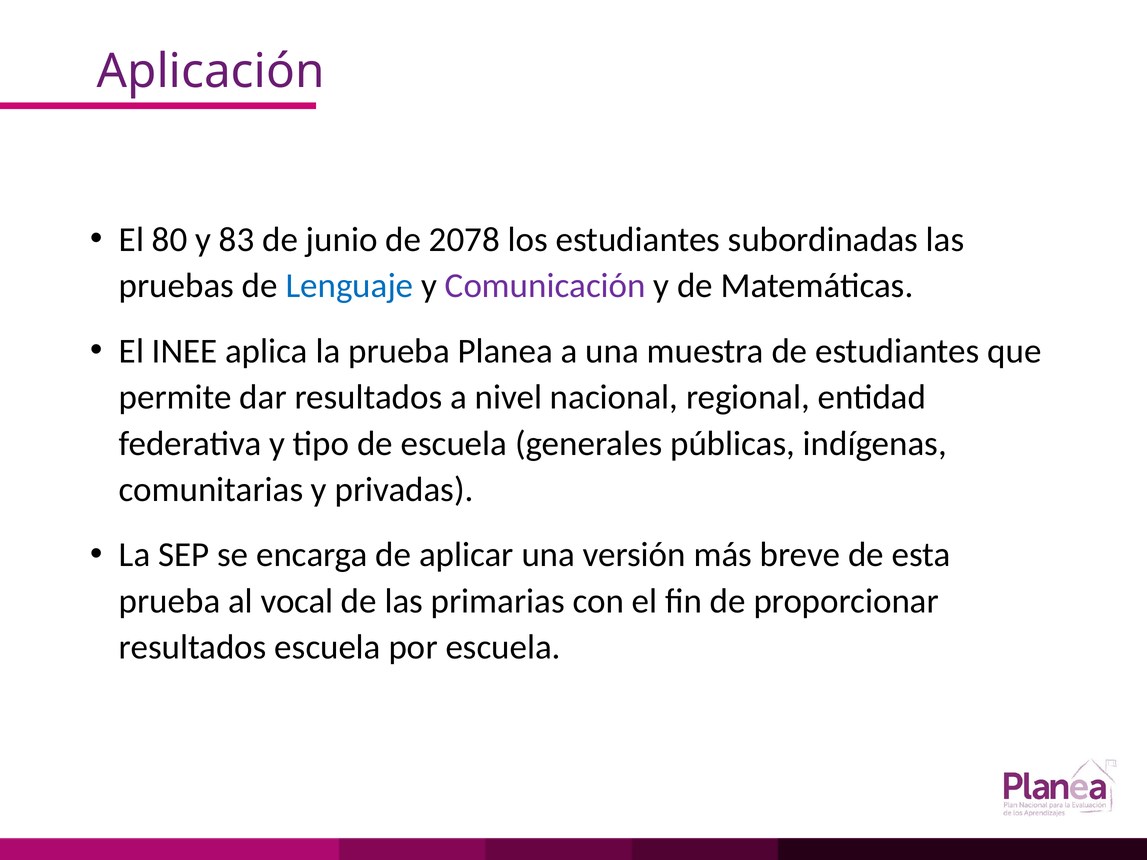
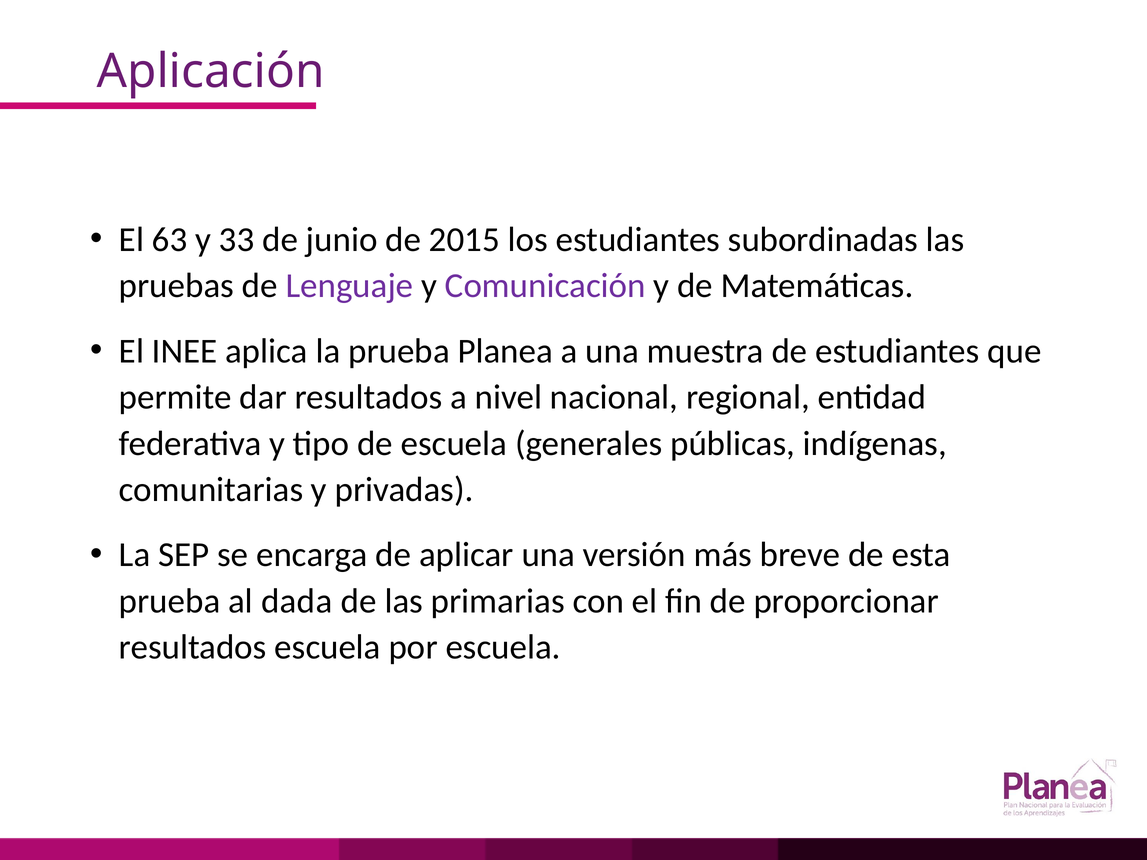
80: 80 -> 63
83: 83 -> 33
2078: 2078 -> 2015
Lenguaje colour: blue -> purple
vocal: vocal -> dada
